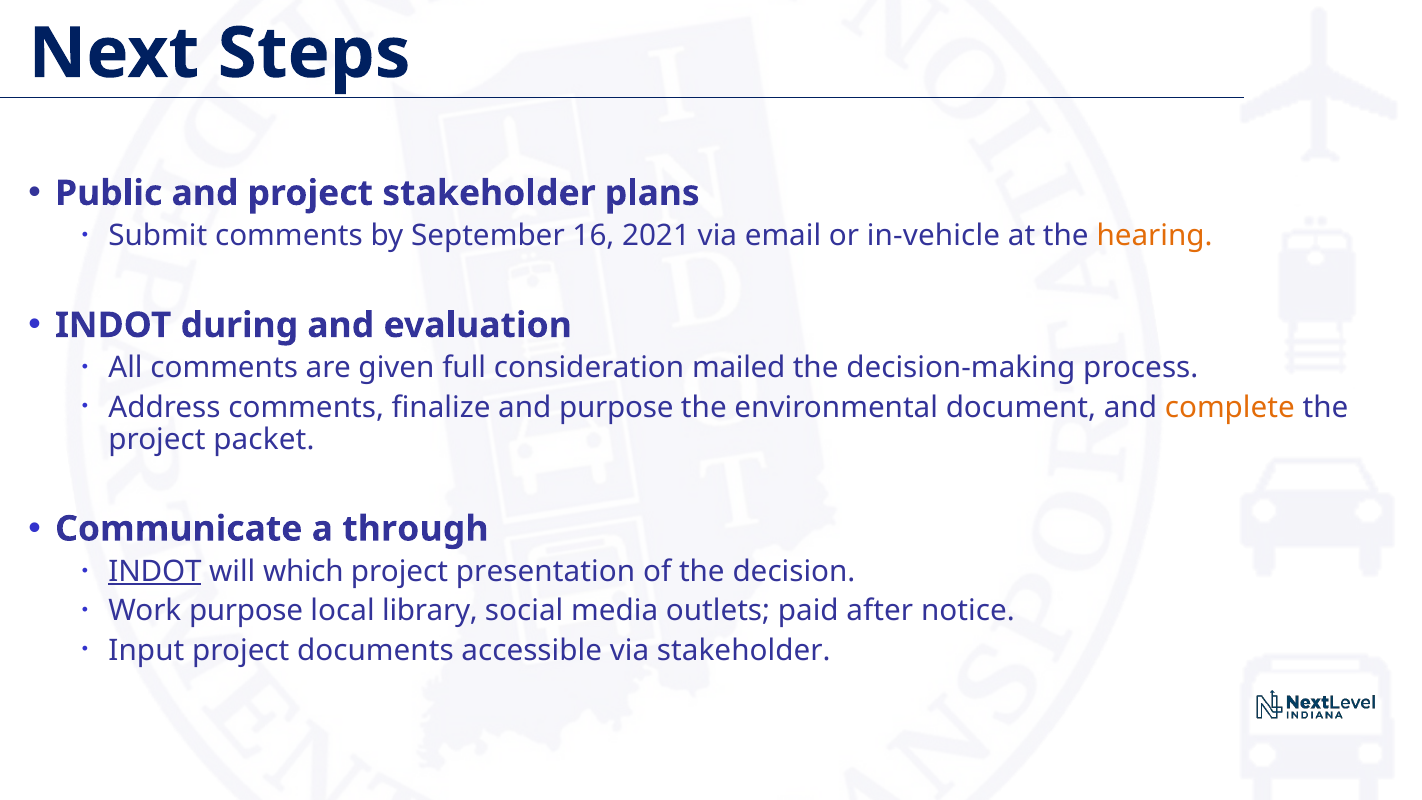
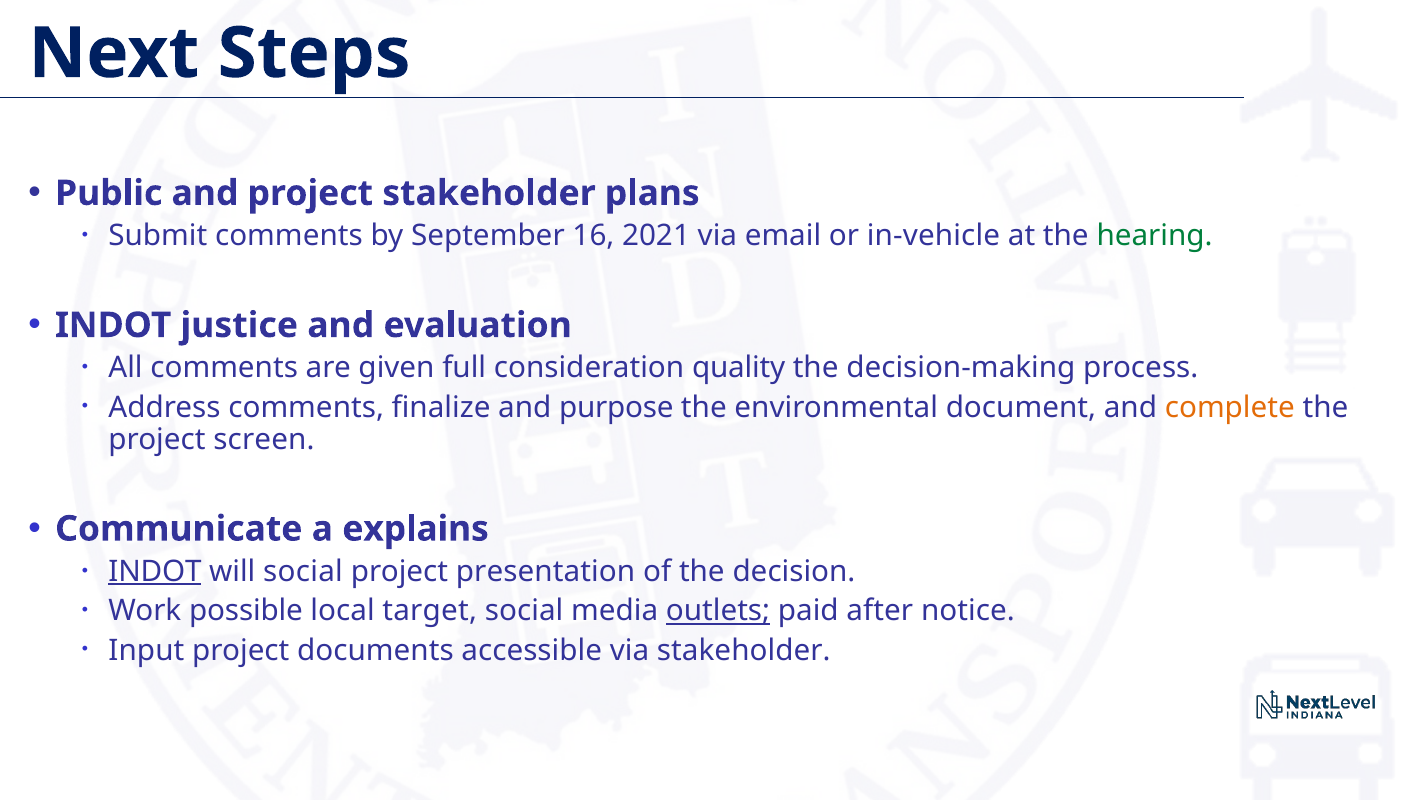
hearing colour: orange -> green
during: during -> justice
mailed: mailed -> quality
packet: packet -> screen
through: through -> explains
will which: which -> social
Work purpose: purpose -> possible
library: library -> target
outlets underline: none -> present
